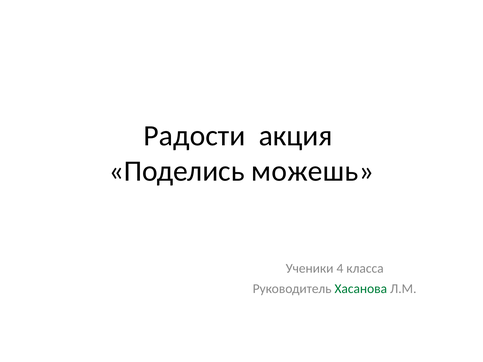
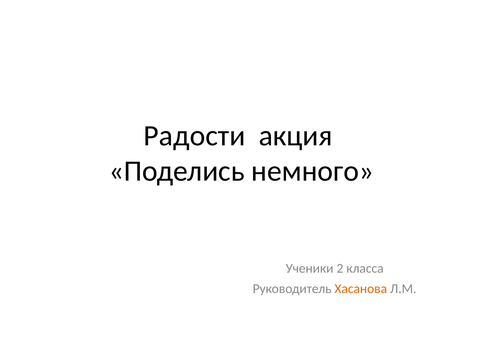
можешь: можешь -> немного
4: 4 -> 2
Хасанова colour: green -> orange
